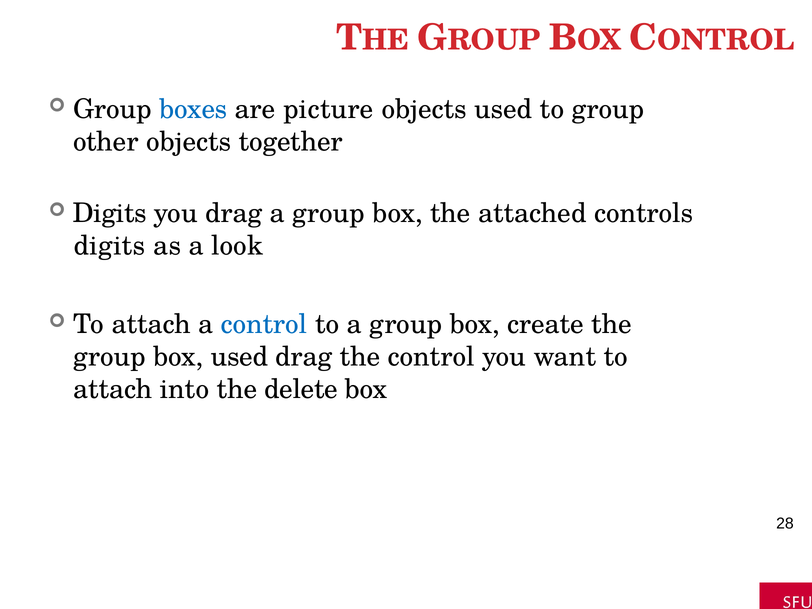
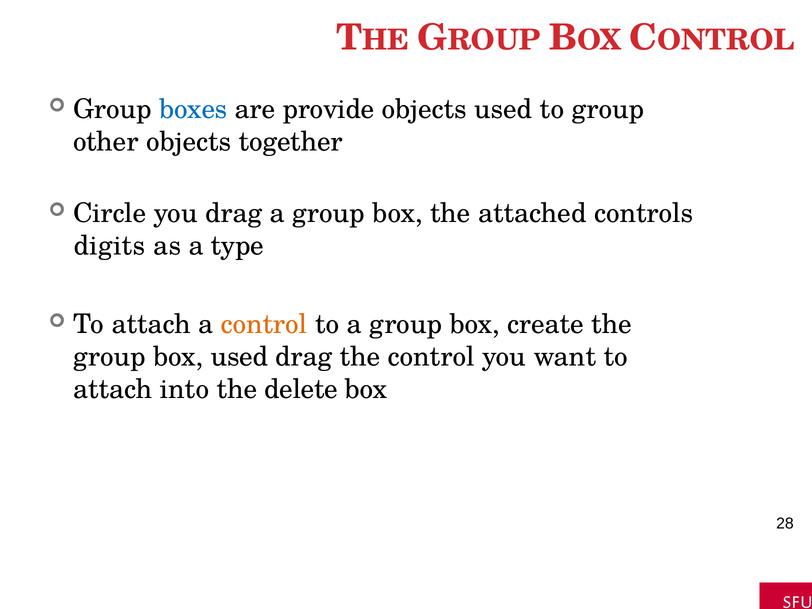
picture: picture -> provide
Digits at (110, 214): Digits -> Circle
look: look -> type
control at (264, 324) colour: blue -> orange
